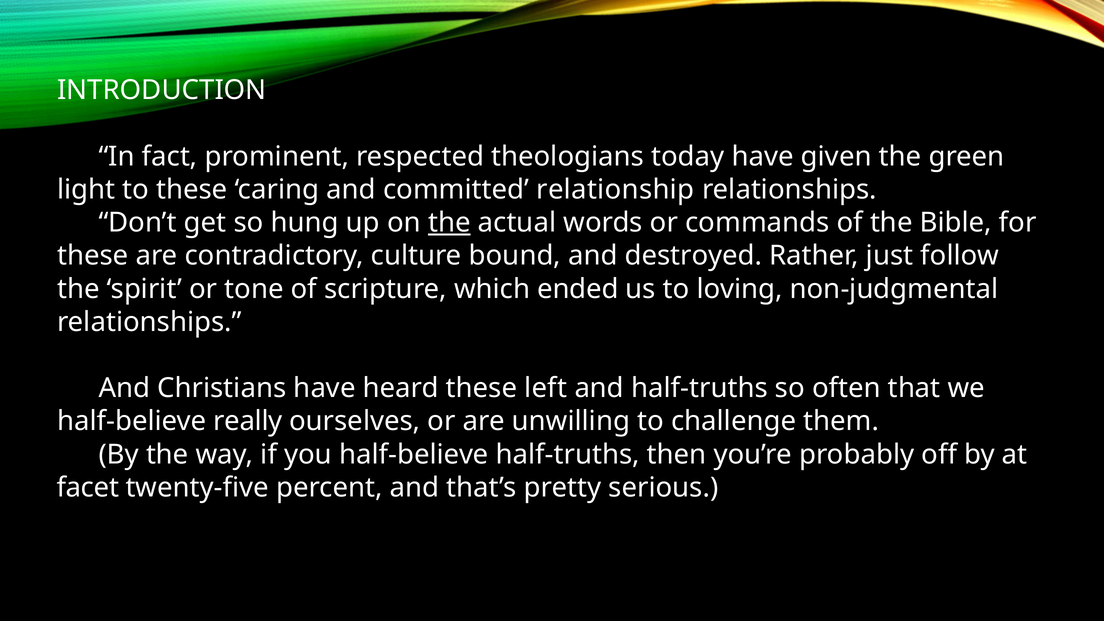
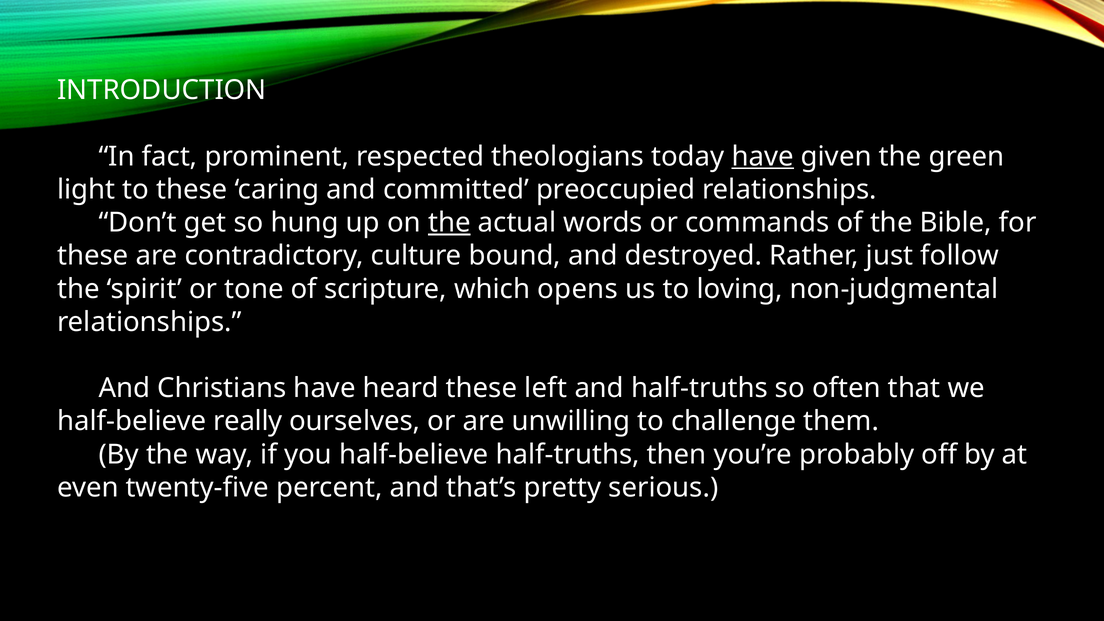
have at (763, 156) underline: none -> present
relationship: relationship -> preoccupied
ended: ended -> opens
facet: facet -> even
